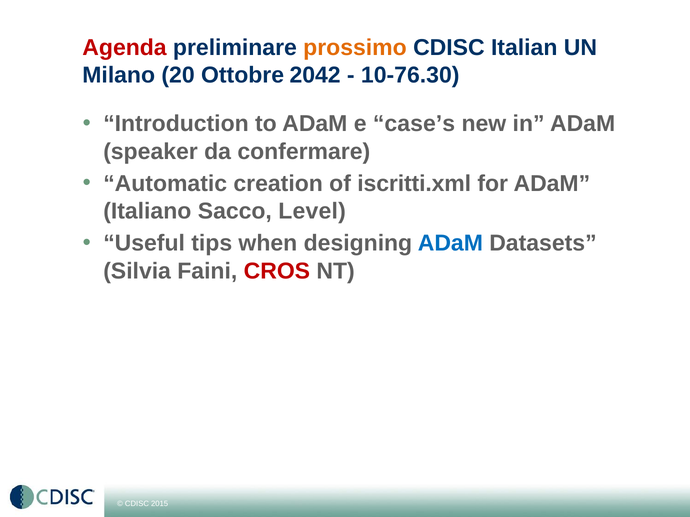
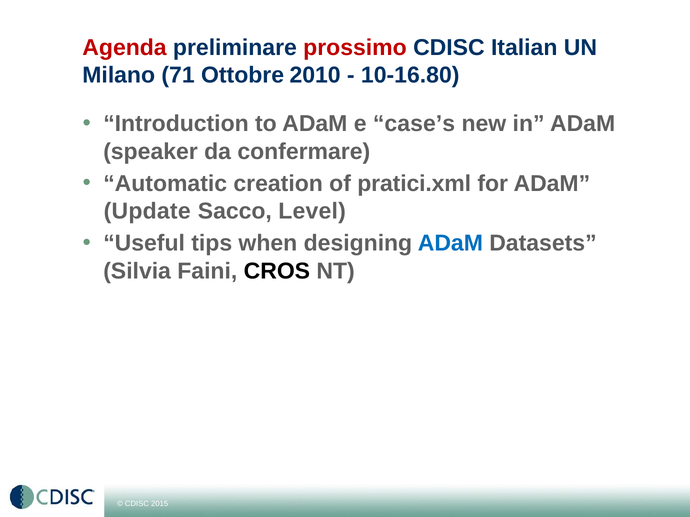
prossimo colour: orange -> red
20: 20 -> 71
2042: 2042 -> 2010
10-76.30: 10-76.30 -> 10-16.80
iscritti.xml: iscritti.xml -> pratici.xml
Italiano: Italiano -> Update
CROS colour: red -> black
